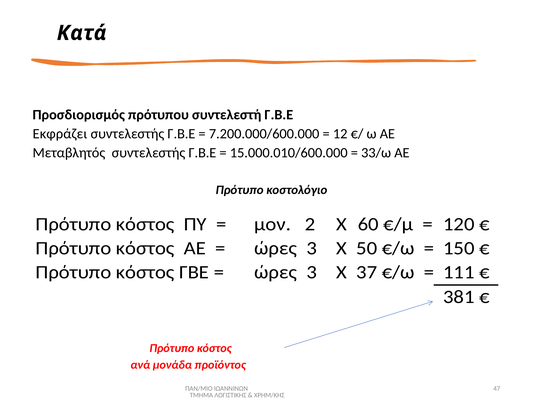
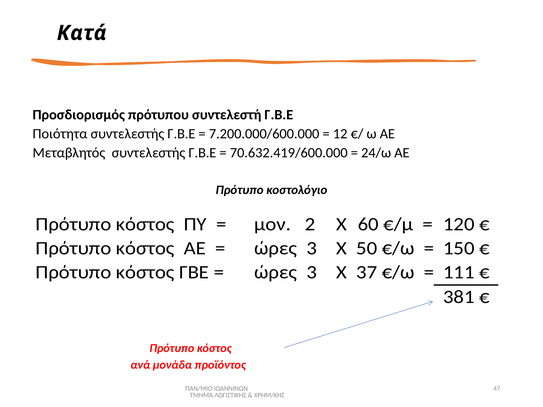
Εκφράζει: Εκφράζει -> Ποιότητα
15.000.010/600.000: 15.000.010/600.000 -> 70.632.419/600.000
33/ω: 33/ω -> 24/ω
